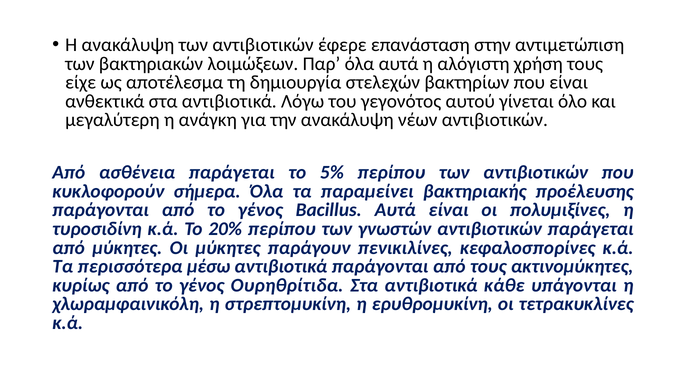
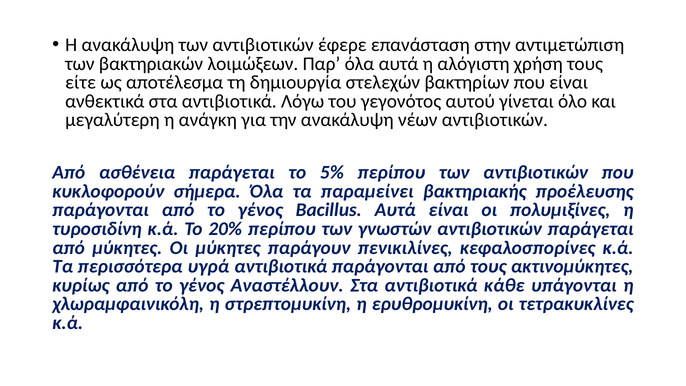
είχε: είχε -> είτε
μέσω: μέσω -> υγρά
Ουρηθρίτιδα: Ουρηθρίτιδα -> Αναστέλλουν
